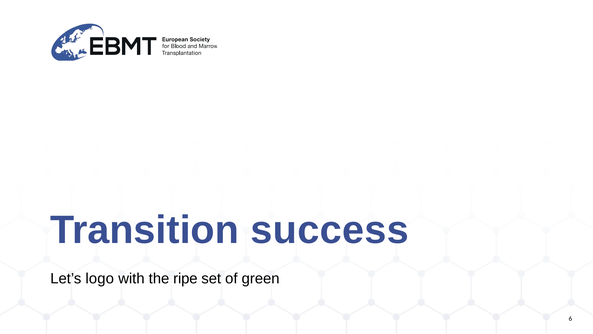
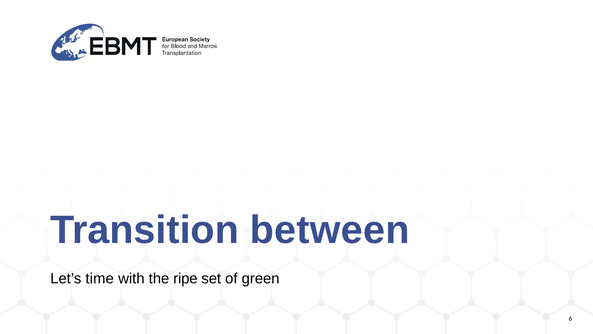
success: success -> between
logo: logo -> time
